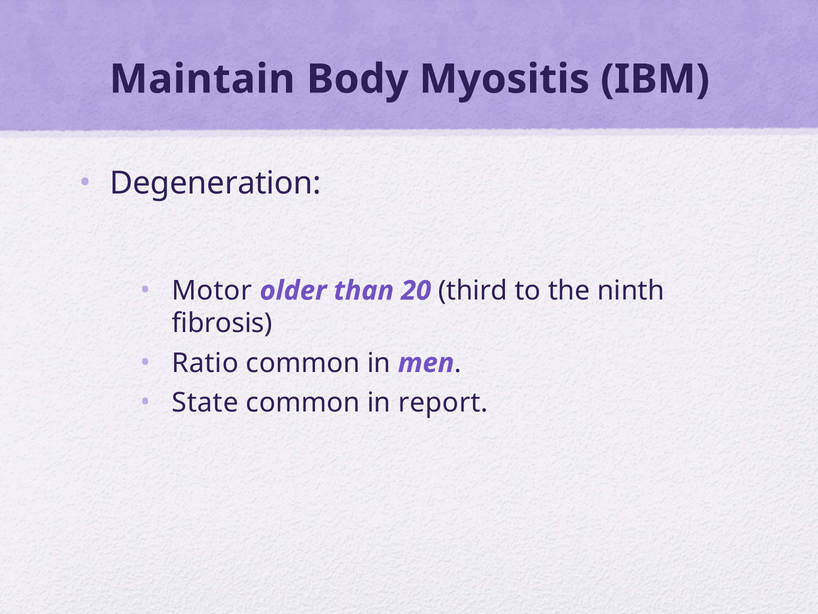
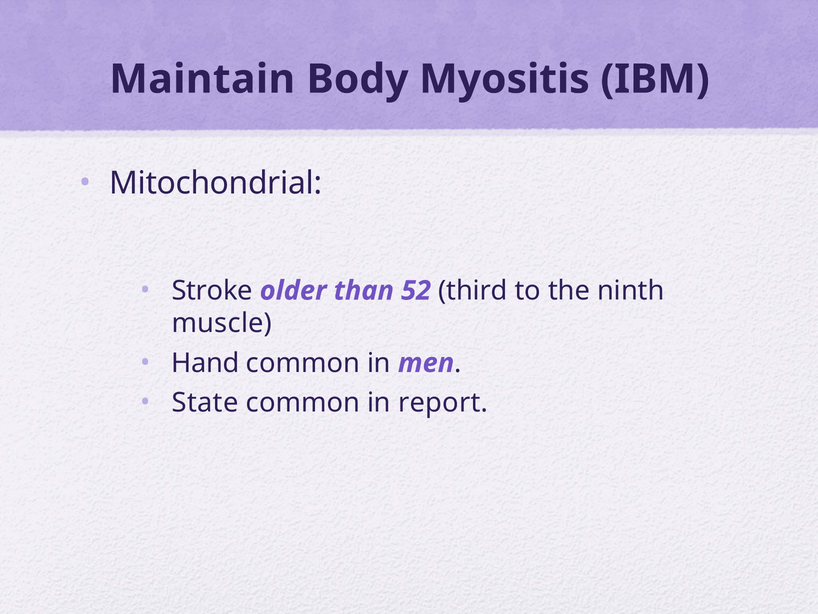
Degeneration: Degeneration -> Mitochondrial
Motor: Motor -> Stroke
20: 20 -> 52
fibrosis: fibrosis -> muscle
Ratio: Ratio -> Hand
